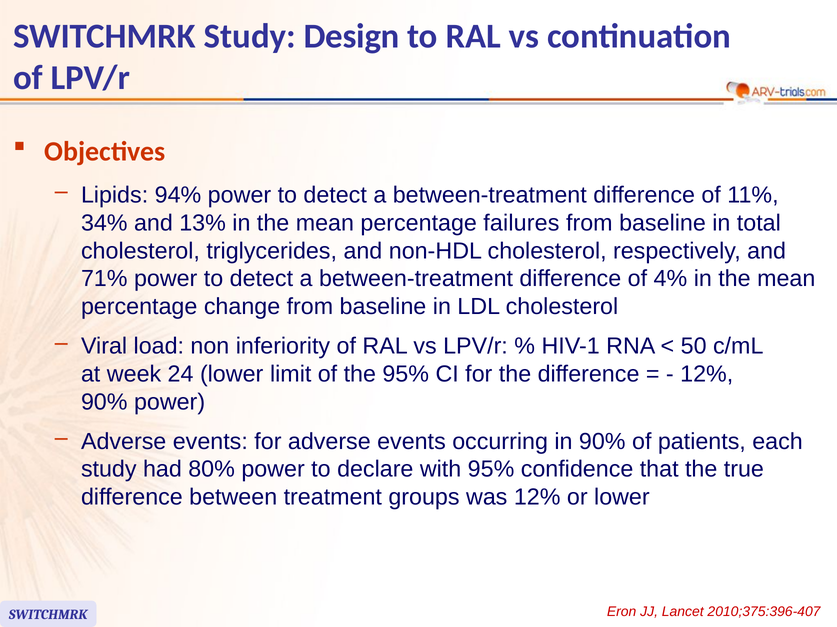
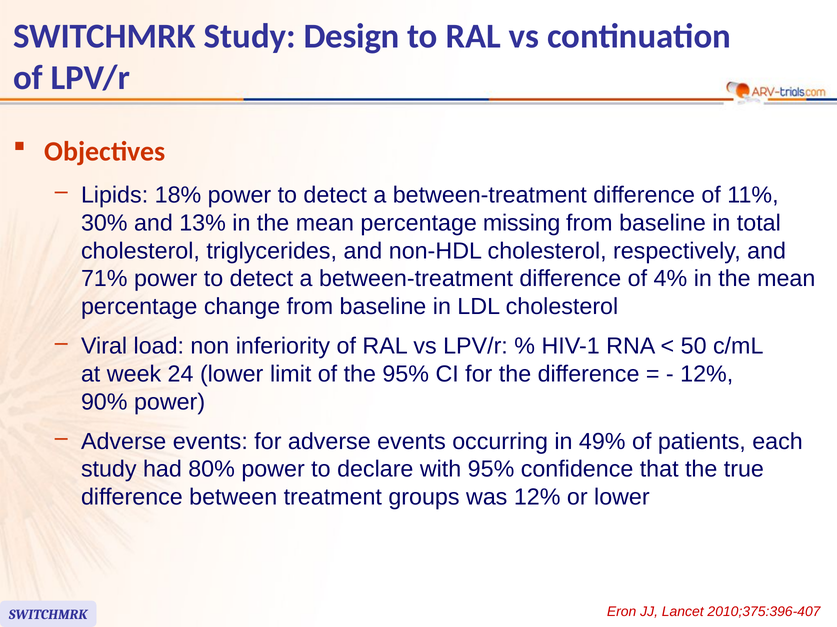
94%: 94% -> 18%
34%: 34% -> 30%
failures: failures -> missing
in 90%: 90% -> 49%
